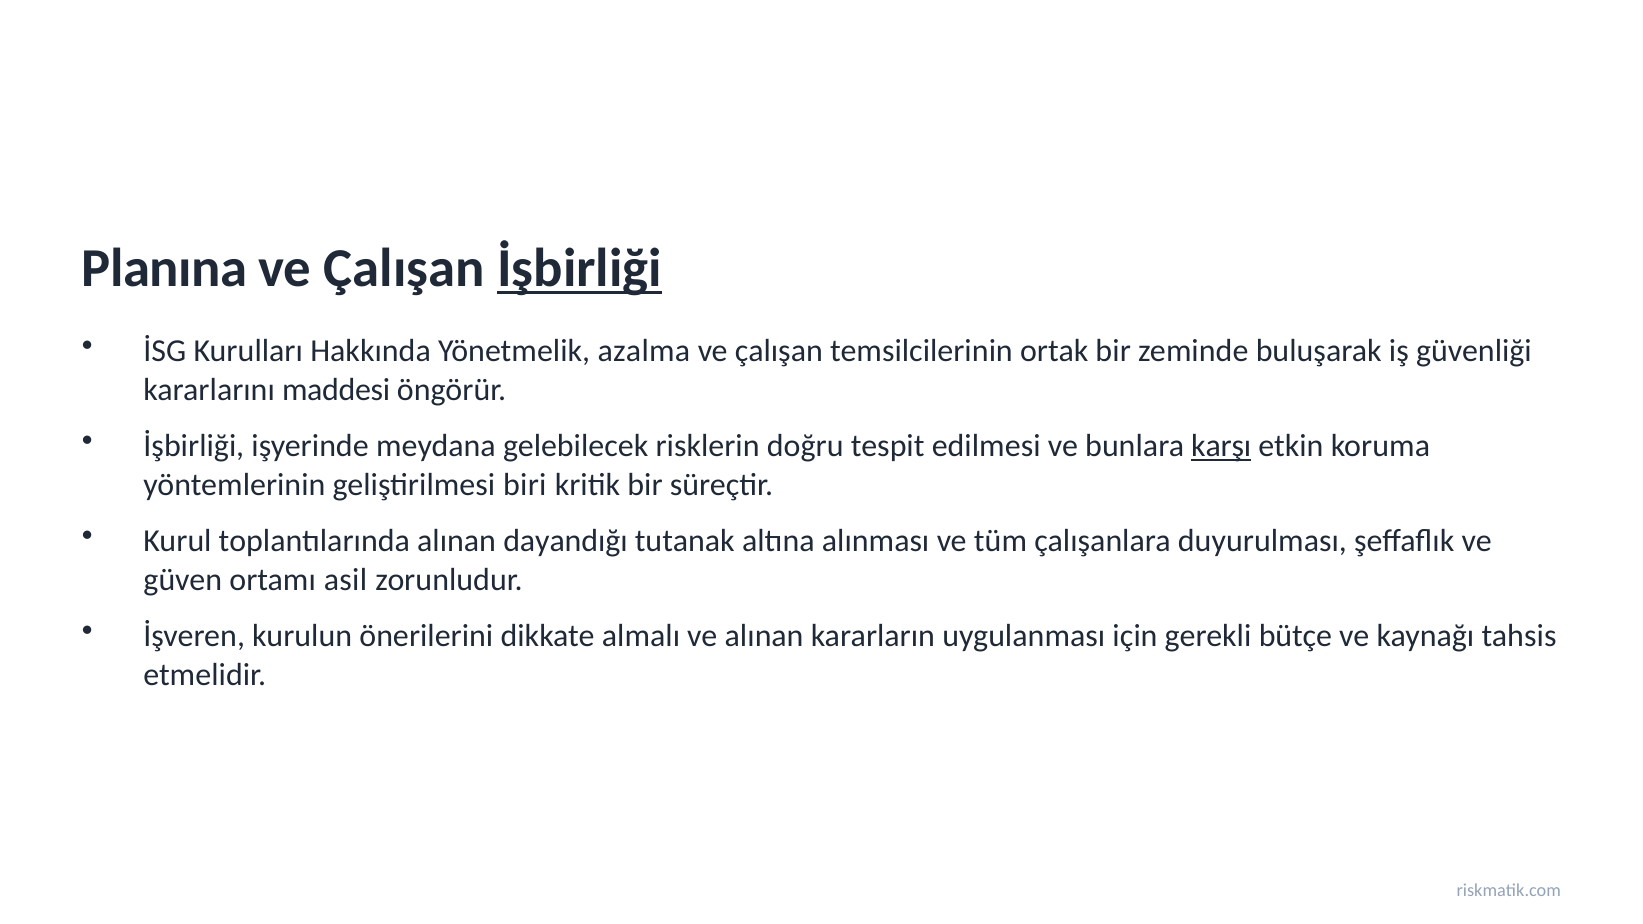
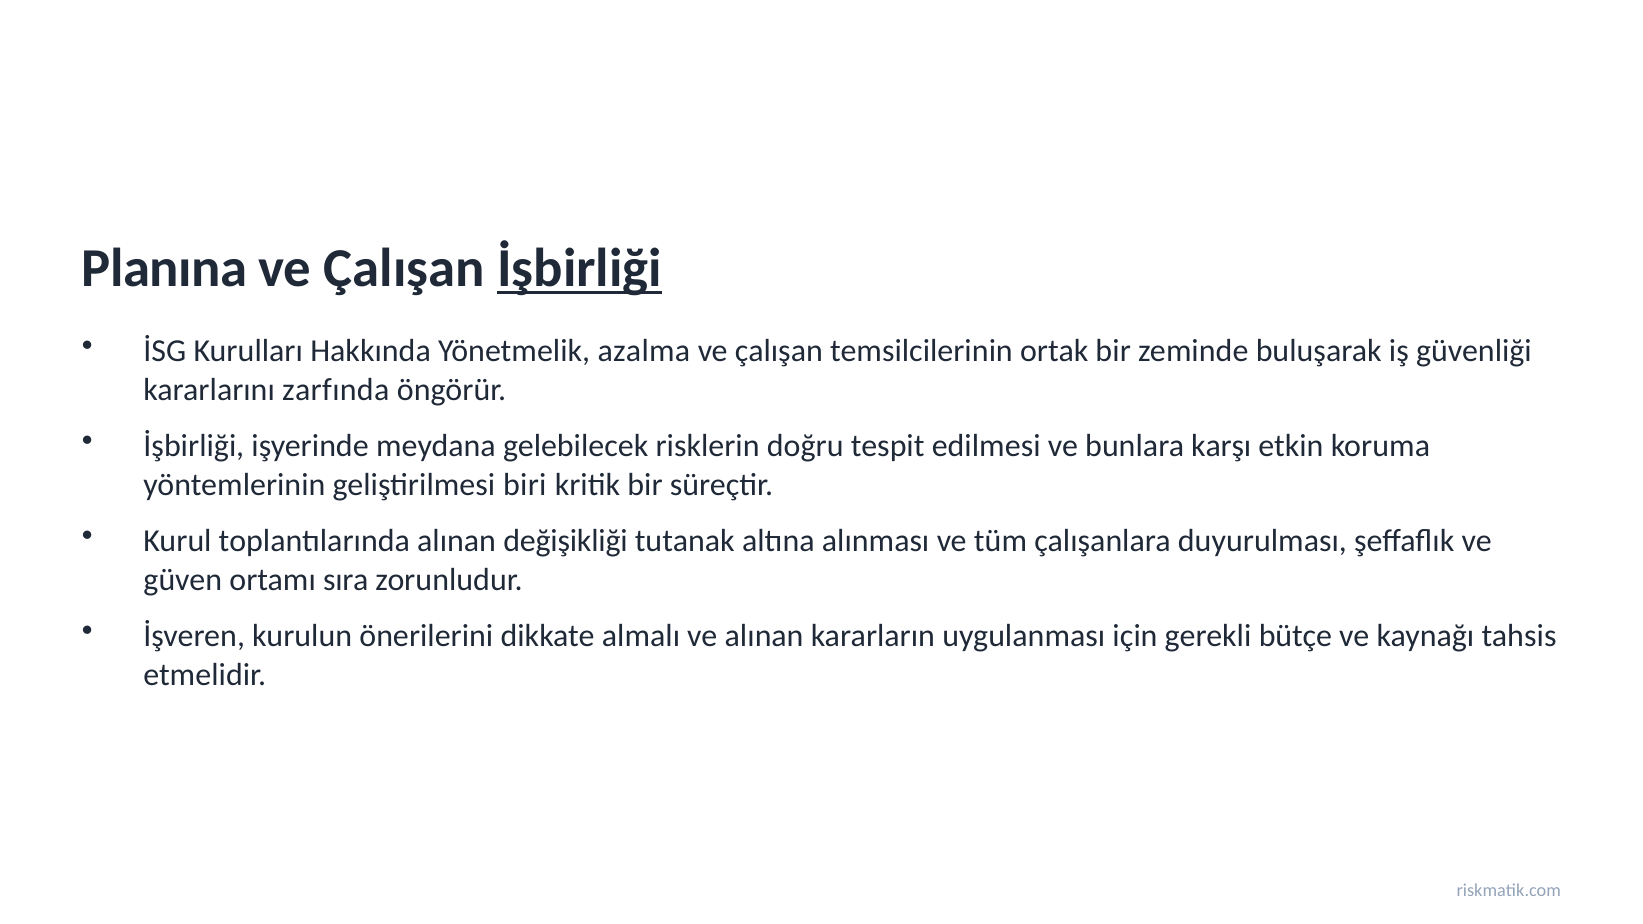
maddesi: maddesi -> zarfında
karşı underline: present -> none
dayandığı: dayandığı -> değişikliği
asil: asil -> sıra
